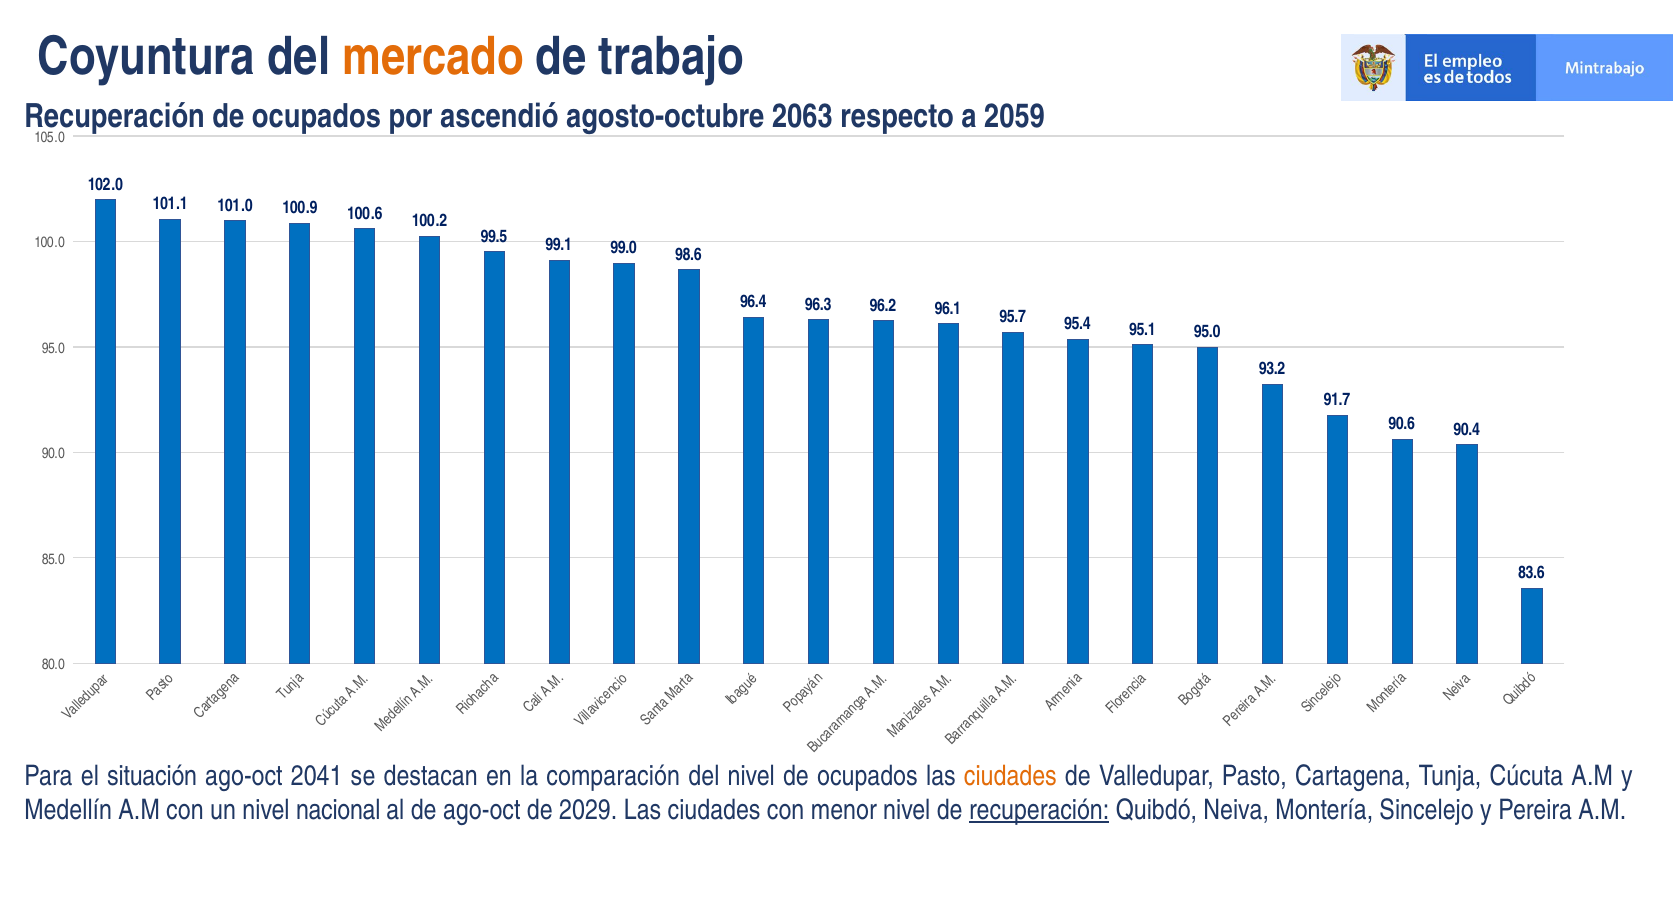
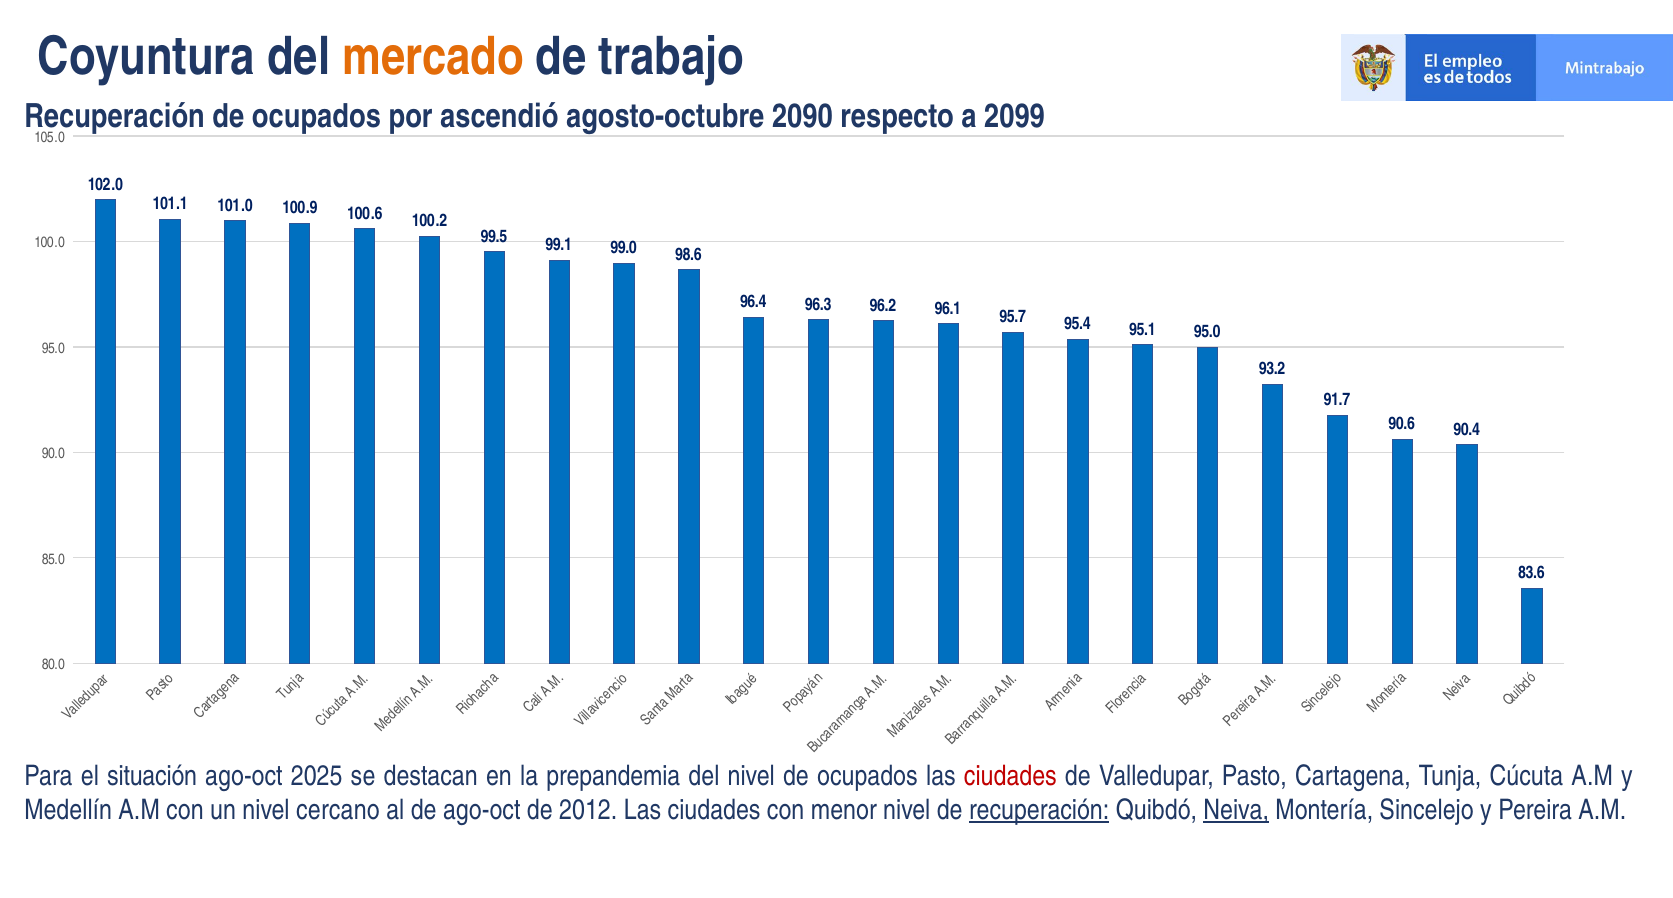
2063: 2063 -> 2090
2059: 2059 -> 2099
2041: 2041 -> 2025
comparación: comparación -> prepandemia
ciudades at (1010, 776) colour: orange -> red
nacional: nacional -> cercano
2029: 2029 -> 2012
Neiva underline: none -> present
